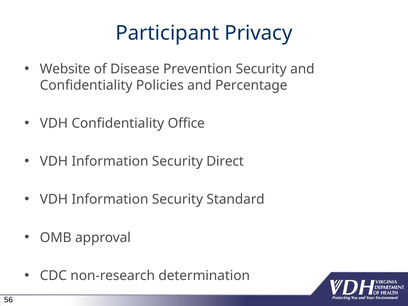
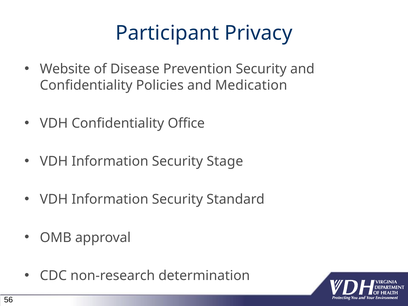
Percentage: Percentage -> Medication
Direct: Direct -> Stage
